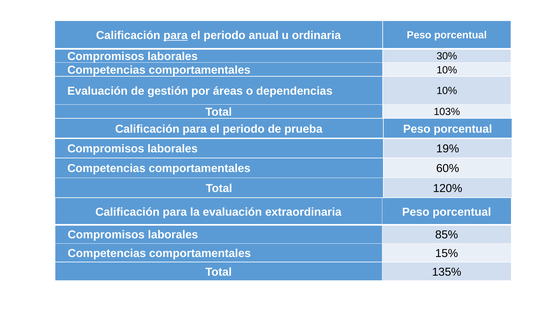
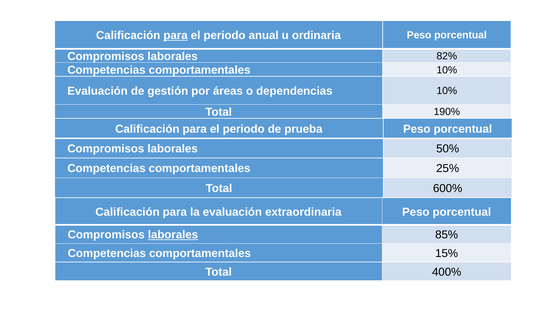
30%: 30% -> 82%
103%: 103% -> 190%
19%: 19% -> 50%
60%: 60% -> 25%
120%: 120% -> 600%
laborales at (173, 235) underline: none -> present
135%: 135% -> 400%
